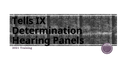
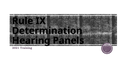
Tells: Tells -> Rule
